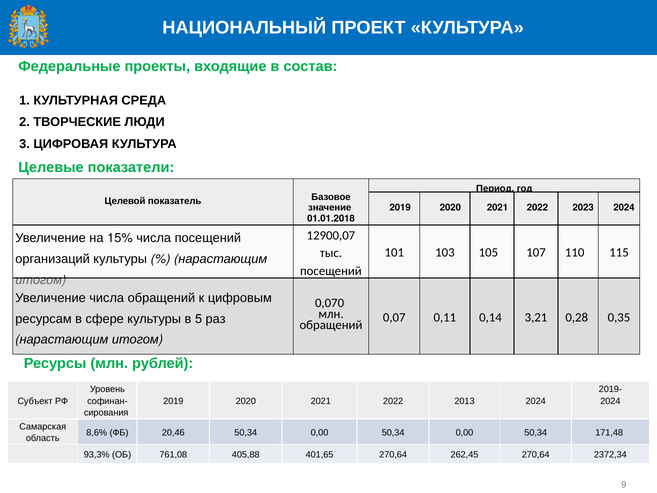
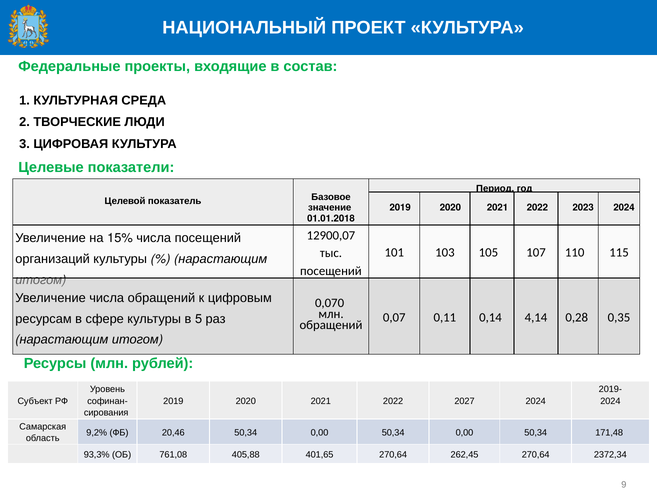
3,21: 3,21 -> 4,14
2013: 2013 -> 2027
8,6%: 8,6% -> 9,2%
